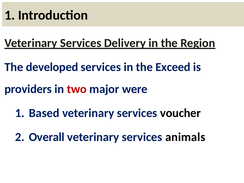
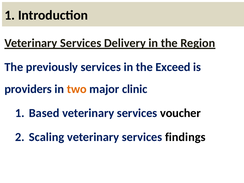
developed: developed -> previously
two colour: red -> orange
were: were -> clinic
Overall: Overall -> Scaling
animals: animals -> findings
